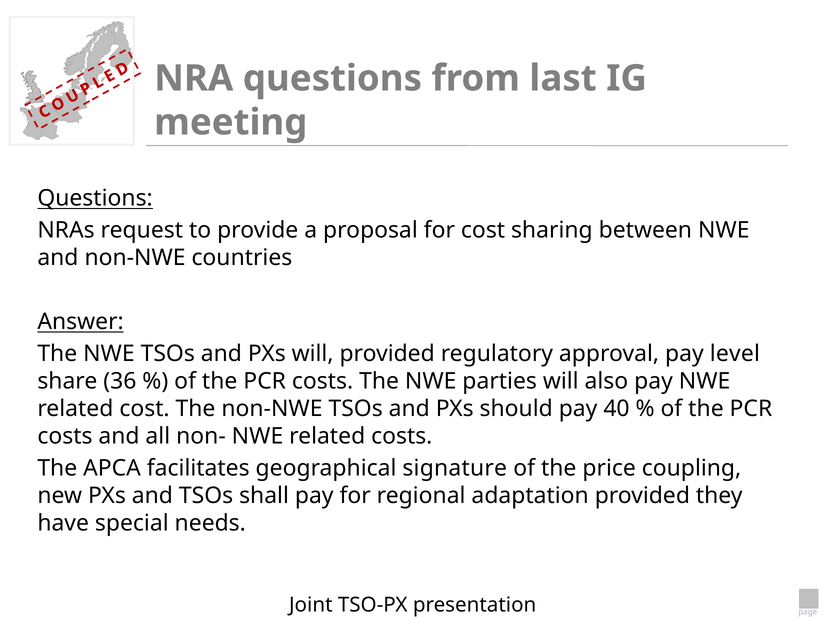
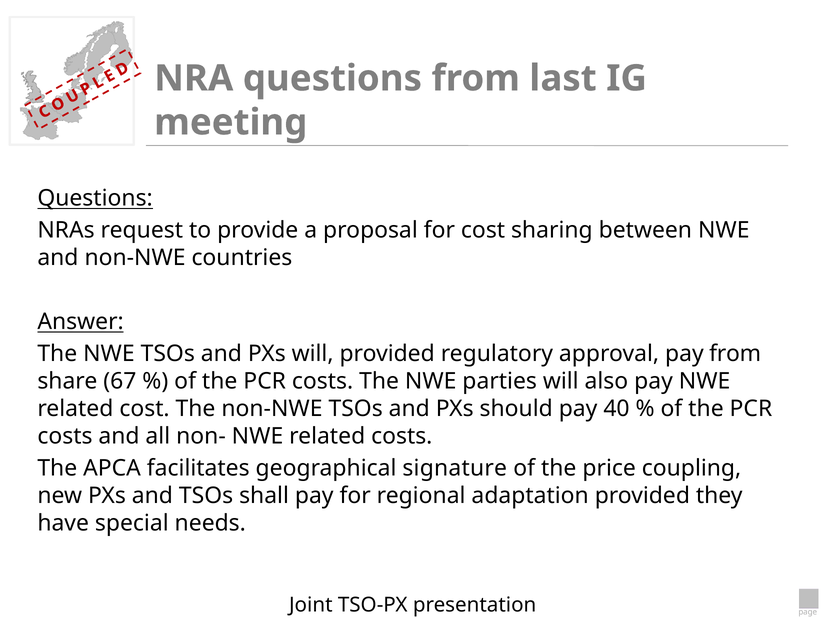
pay level: level -> from
36: 36 -> 67
